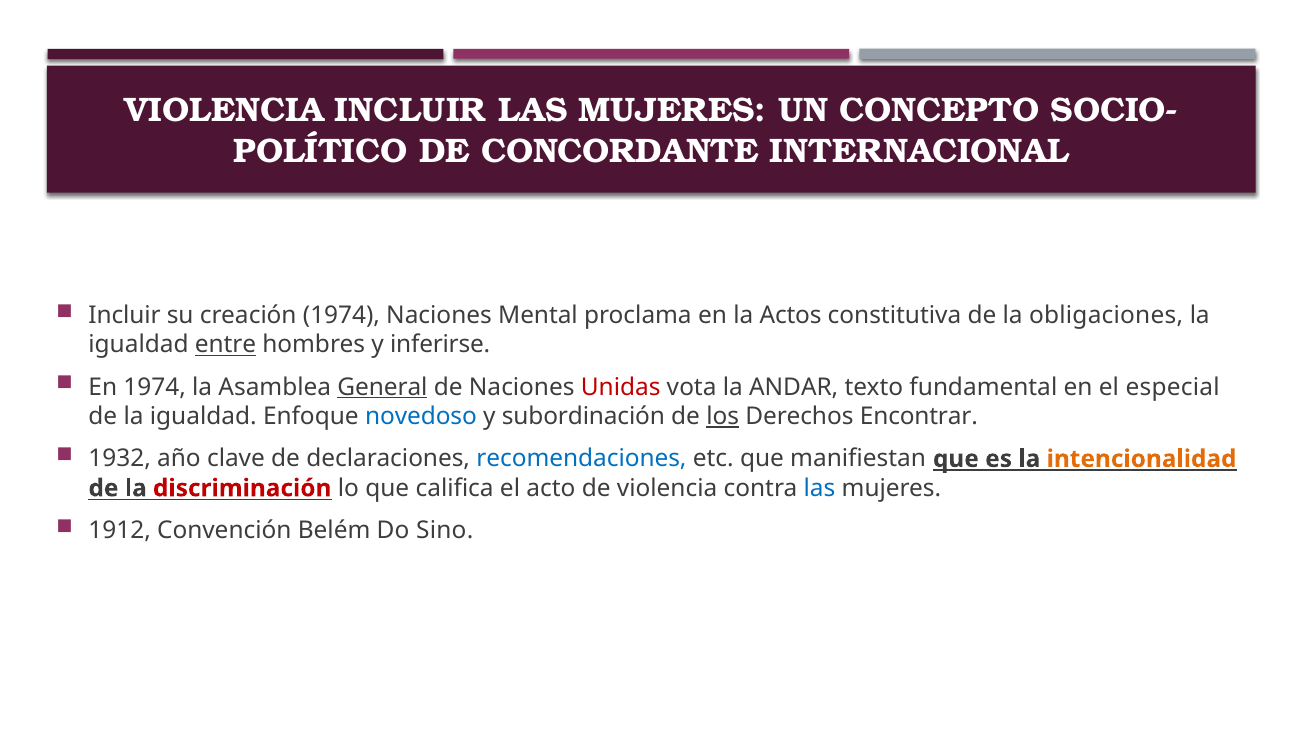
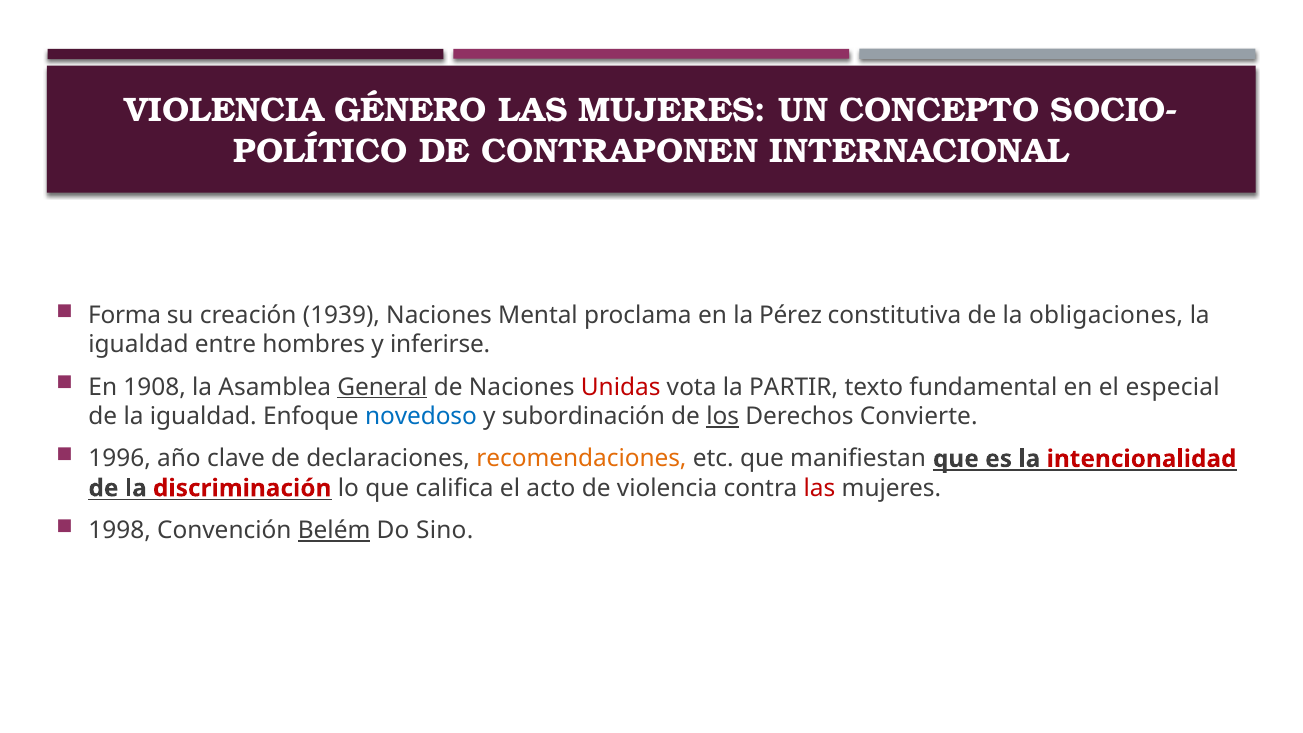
VIOLENCIA INCLUIR: INCLUIR -> GÉNERO
CONCORDANTE: CONCORDANTE -> CONTRAPONEN
Incluir at (125, 316): Incluir -> Forma
creación 1974: 1974 -> 1939
Actos: Actos -> Pérez
entre underline: present -> none
En 1974: 1974 -> 1908
ANDAR: ANDAR -> PARTIR
Encontrar: Encontrar -> Convierte
1932: 1932 -> 1996
recomendaciones colour: blue -> orange
intencionalidad colour: orange -> red
las at (820, 488) colour: blue -> red
1912: 1912 -> 1998
Belém underline: none -> present
